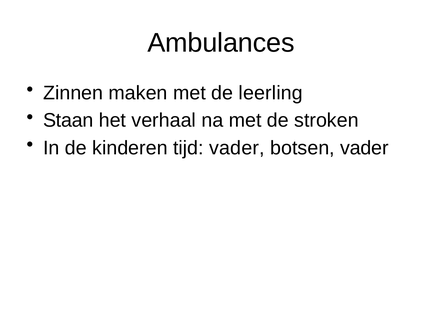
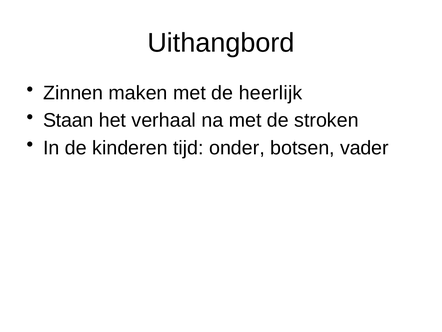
Ambulances: Ambulances -> Uithangbord
leerling: leerling -> heerlijk
tijd vader: vader -> onder
